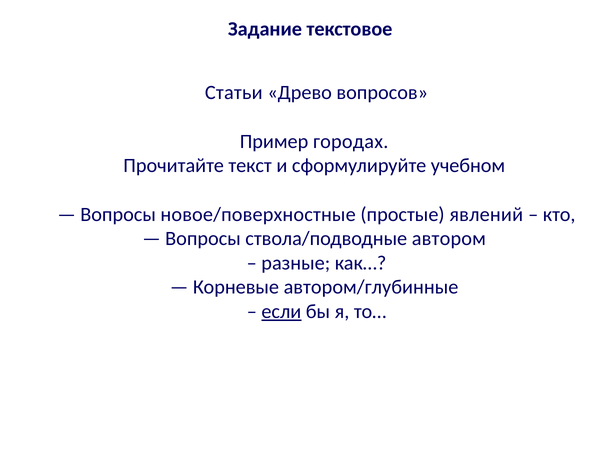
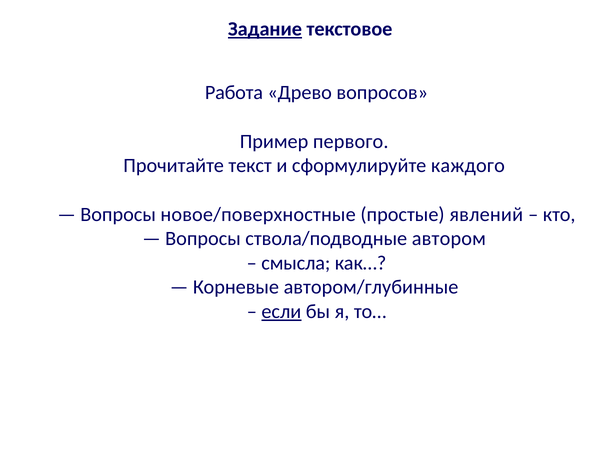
Задание underline: none -> present
Статьи: Статьи -> Работа
городах: городах -> первого
учебном: учебном -> каждого
разные: разные -> смысла
